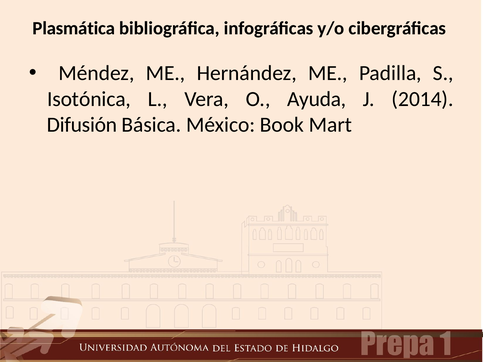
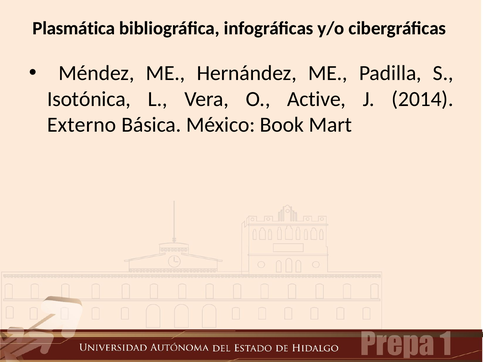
Ayuda: Ayuda -> Active
Difusión: Difusión -> Externo
